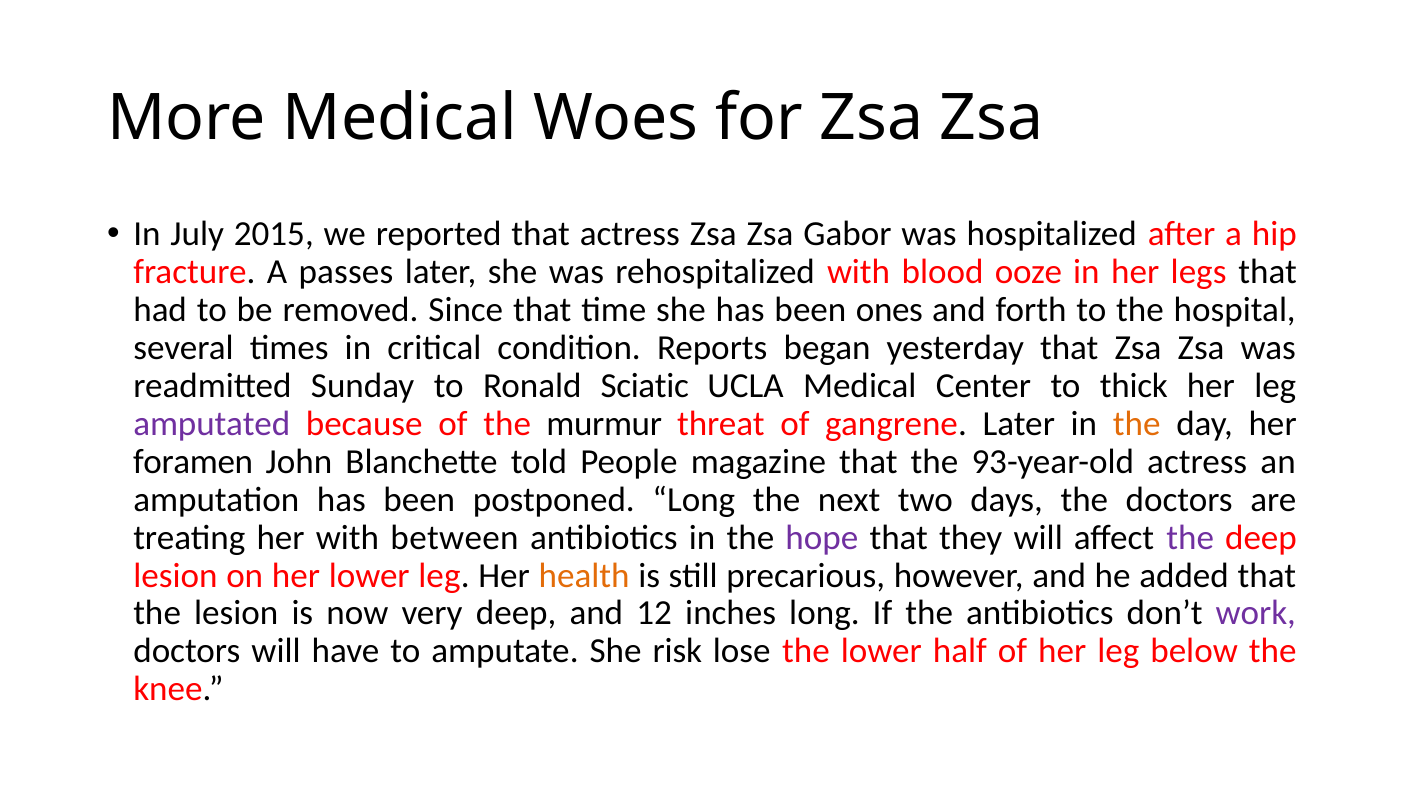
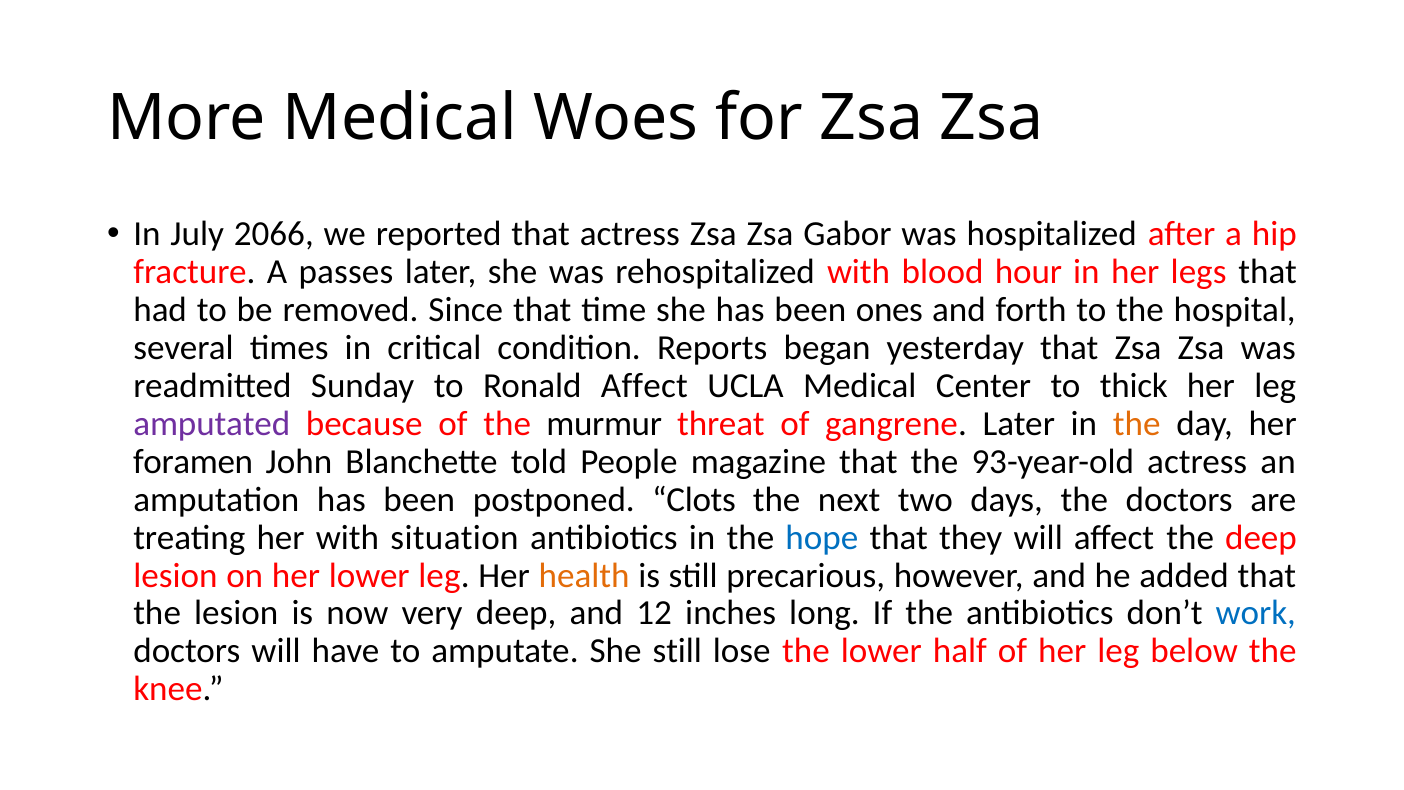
2015: 2015 -> 2066
ooze: ooze -> hour
Ronald Sciatic: Sciatic -> Affect
postponed Long: Long -> Clots
between: between -> situation
hope colour: purple -> blue
the at (1190, 537) colour: purple -> black
work colour: purple -> blue
She risk: risk -> still
